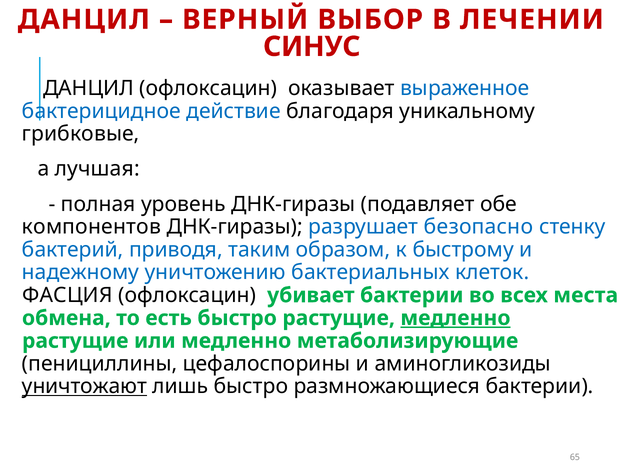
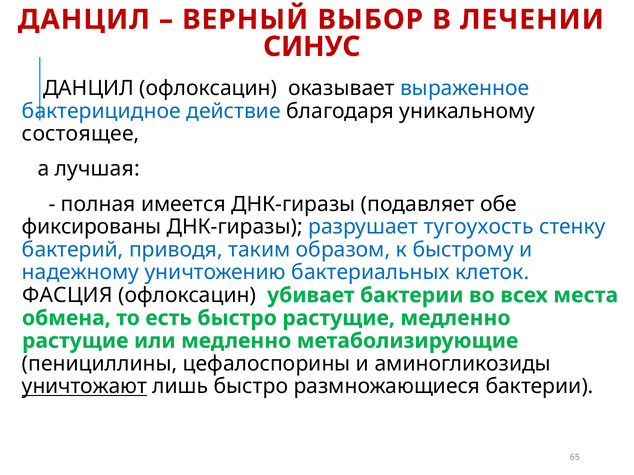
грибковые: грибковые -> состоящее
уровень: уровень -> имеется
компонентов: компонентов -> фиксированы
безопасно: безопасно -> тугоухость
медленно at (455, 318) underline: present -> none
